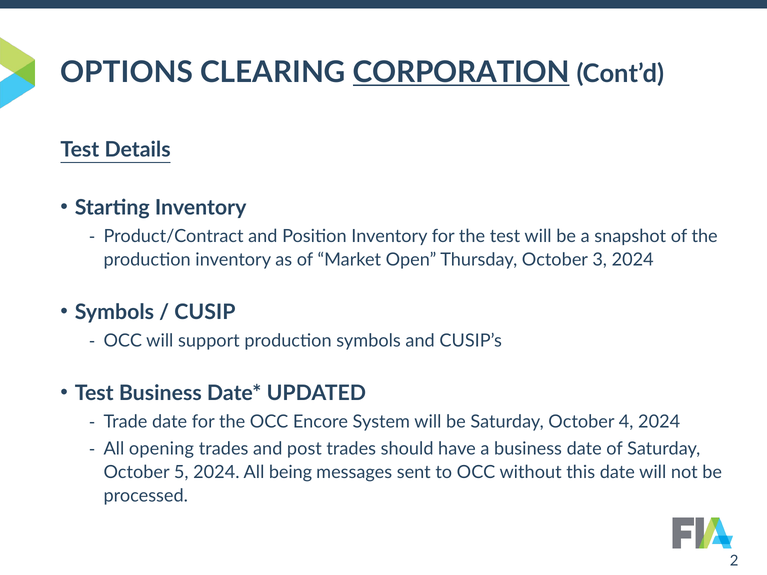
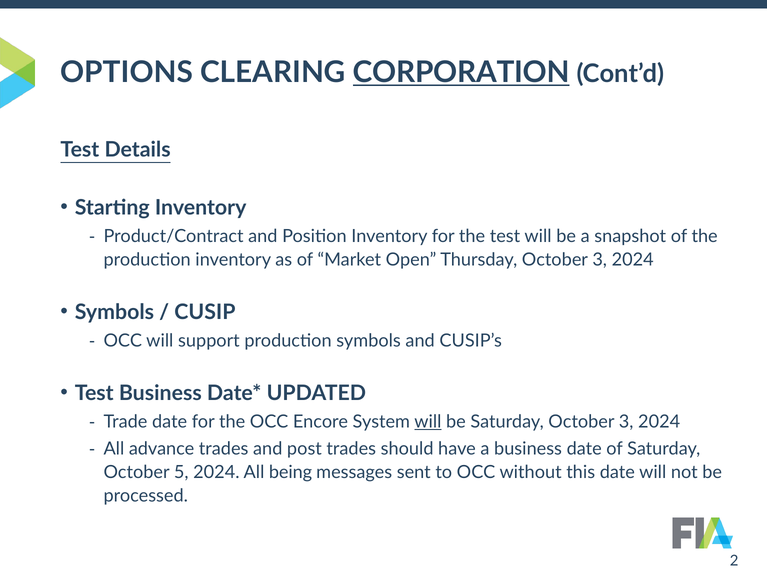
will at (428, 422) underline: none -> present
Saturday October 4: 4 -> 3
opening: opening -> advance
